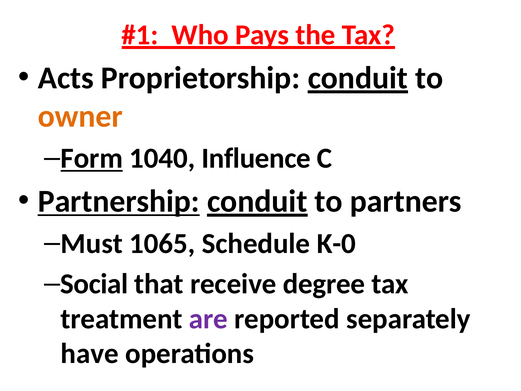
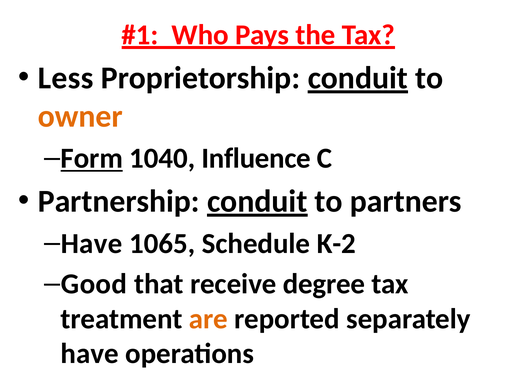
Acts: Acts -> Less
Partnership underline: present -> none
Must at (92, 243): Must -> Have
K-0: K-0 -> K-2
Social: Social -> Good
are colour: purple -> orange
